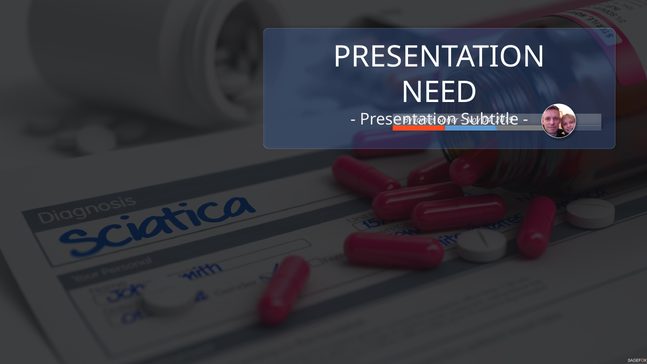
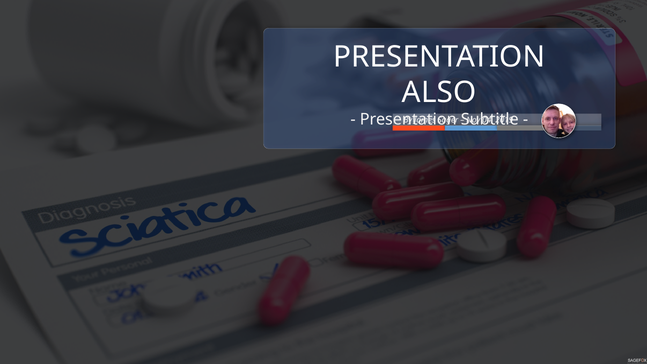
NEED: NEED -> ALSO
